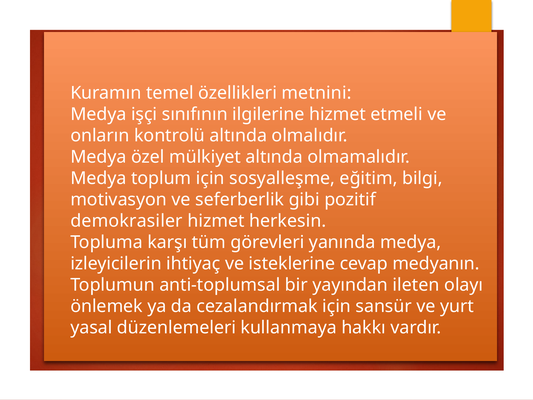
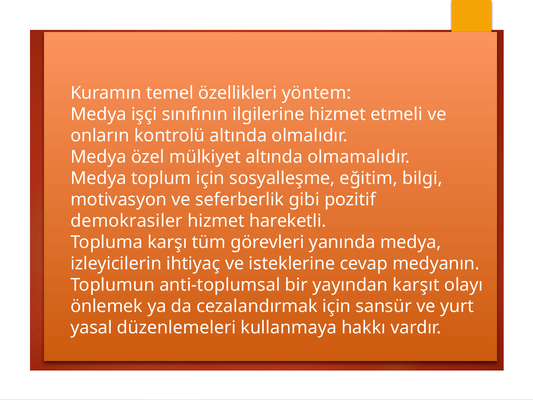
metnini: metnini -> yöntem
herkesin: herkesin -> hareketli
ileten: ileten -> karşıt
